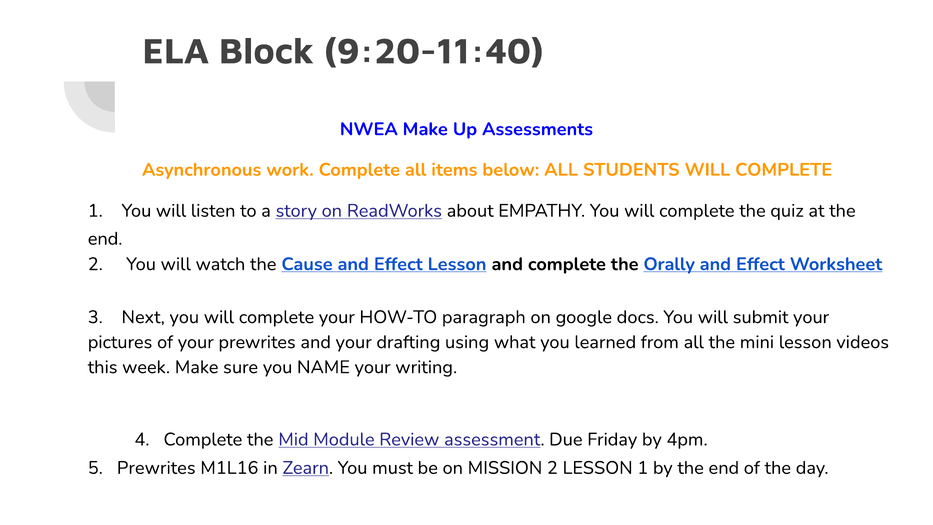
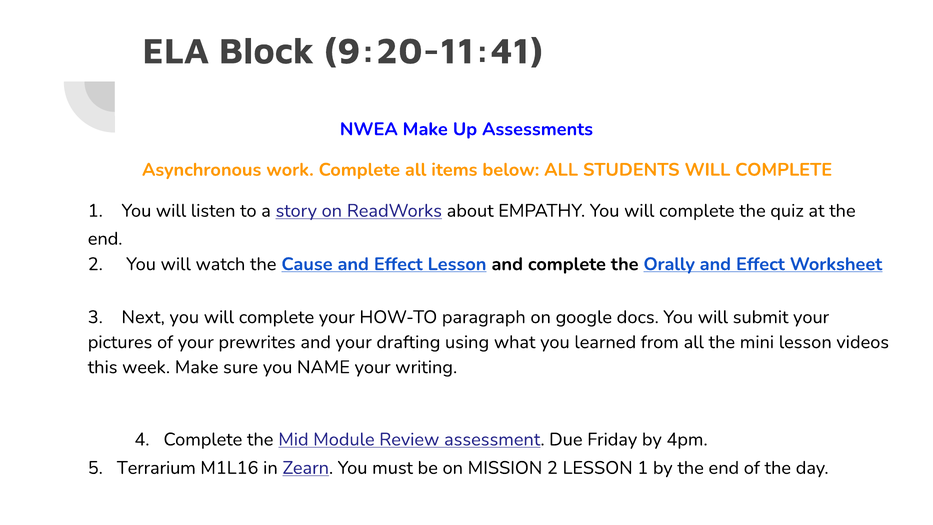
9:20-11:40: 9:20-11:40 -> 9:20-11:41
5 Prewrites: Prewrites -> Terrarium
